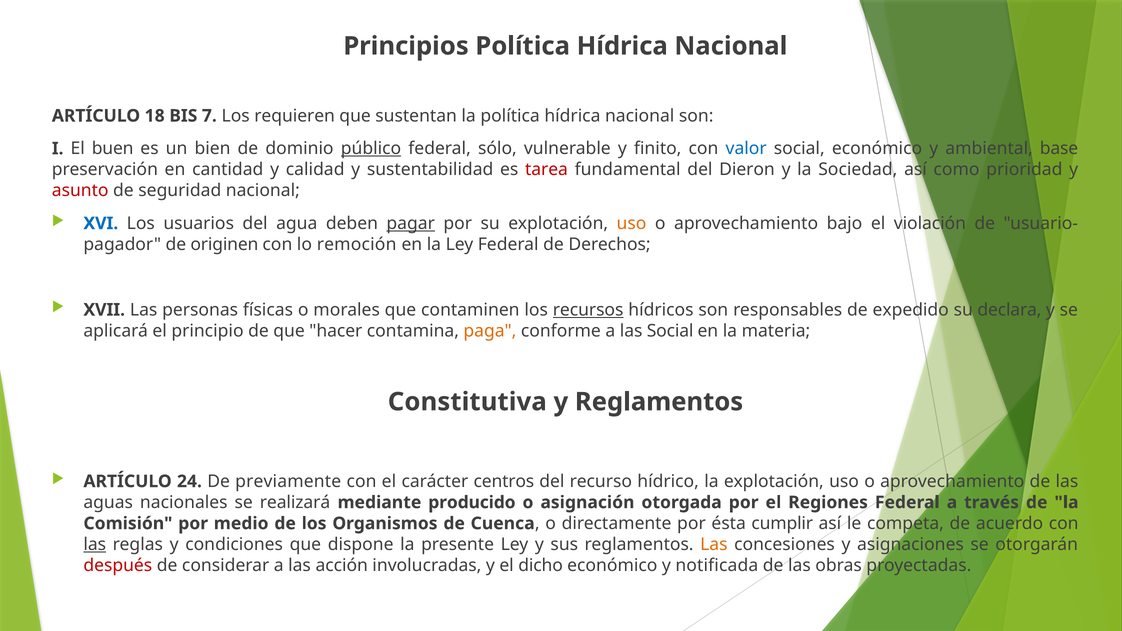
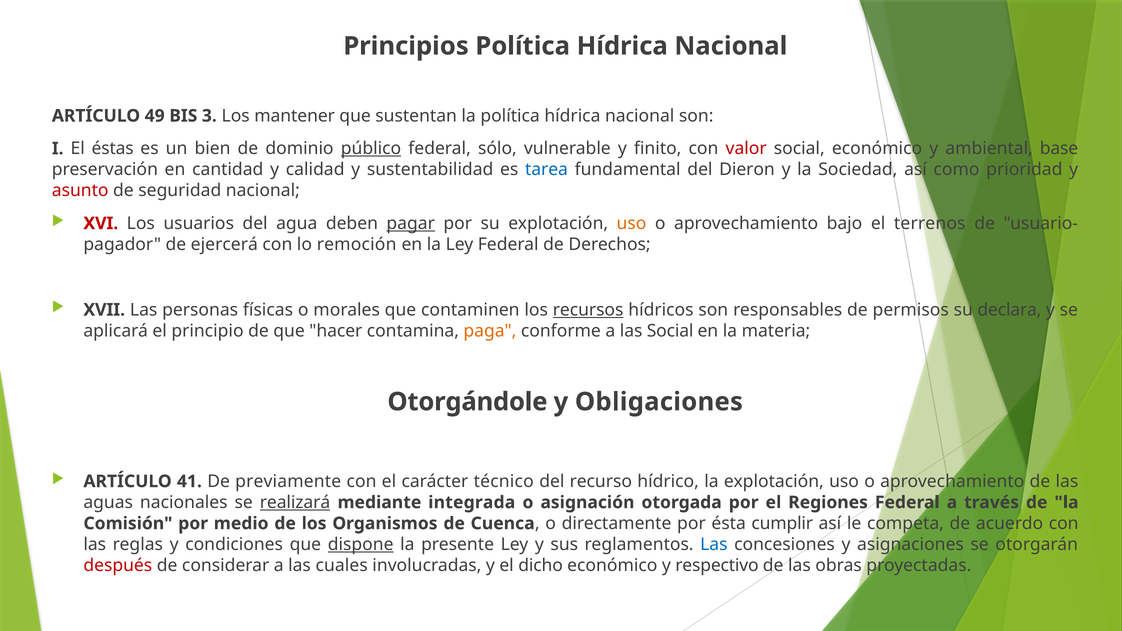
18: 18 -> 49
7: 7 -> 3
requieren: requieren -> mantener
buen: buen -> éstas
valor colour: blue -> red
tarea colour: red -> blue
XVI colour: blue -> red
violación: violación -> terrenos
originen: originen -> ejercerá
expedido: expedido -> permisos
Constitutiva: Constitutiva -> Otorgándole
y Reglamentos: Reglamentos -> Obligaciones
24: 24 -> 41
centros: centros -> técnico
realizará underline: none -> present
producido: producido -> integrada
las at (95, 545) underline: present -> none
dispone underline: none -> present
Las at (714, 545) colour: orange -> blue
acción: acción -> cuales
notificada: notificada -> respectivo
